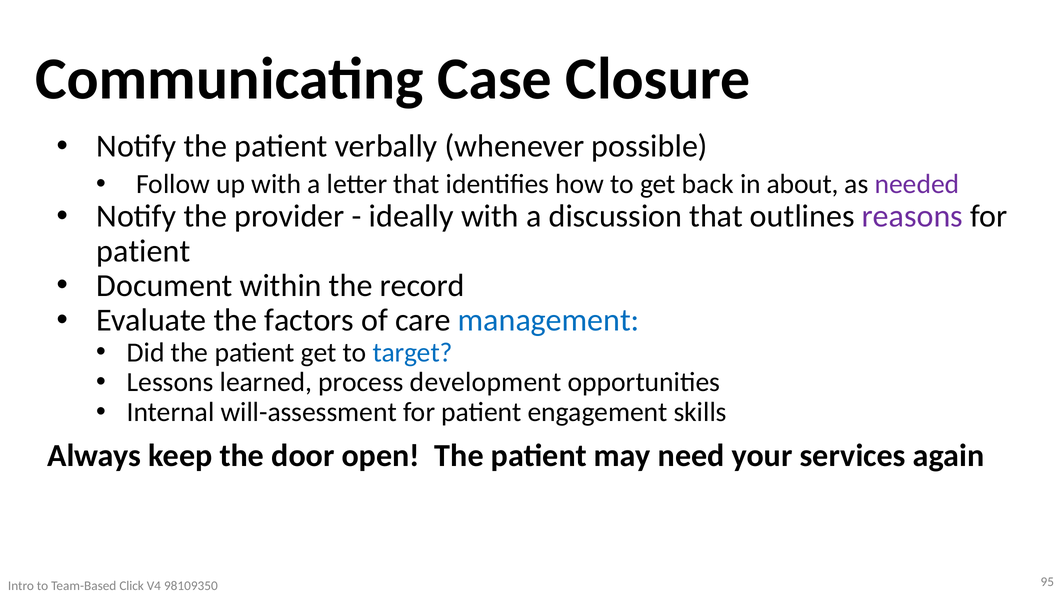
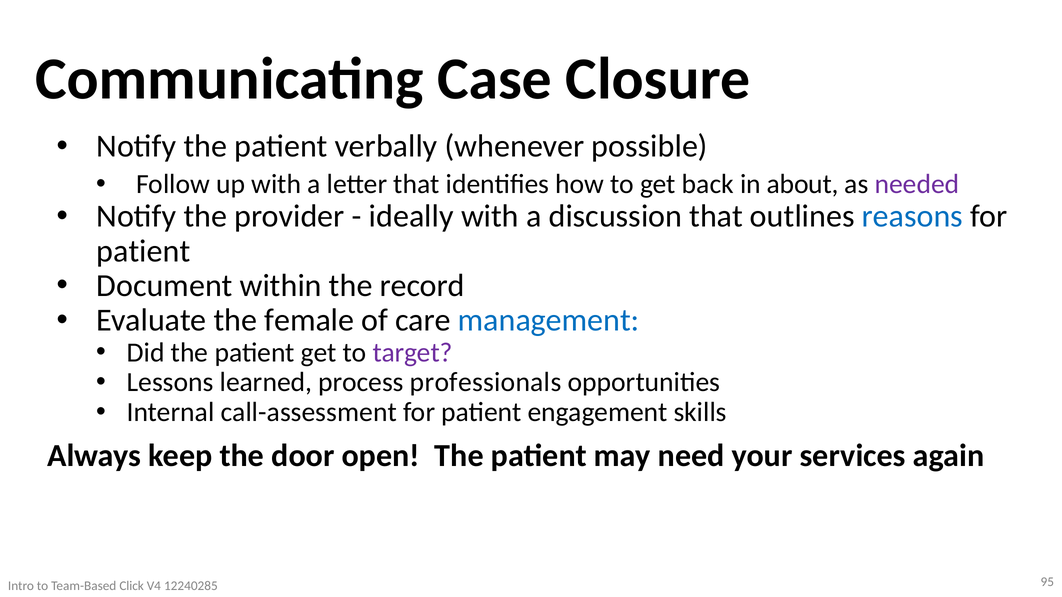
reasons colour: purple -> blue
factors: factors -> female
target colour: blue -> purple
development: development -> professionals
will-assessment: will-assessment -> call-assessment
98109350: 98109350 -> 12240285
